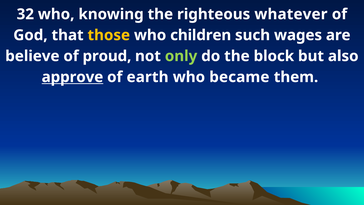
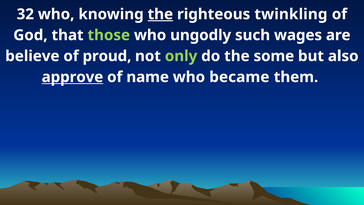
the at (160, 14) underline: none -> present
whatever: whatever -> twinkling
those colour: yellow -> light green
children: children -> ungodly
block: block -> some
earth: earth -> name
